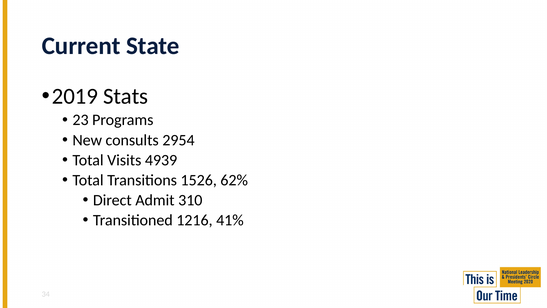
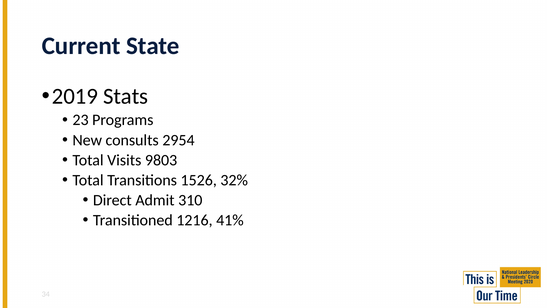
4939: 4939 -> 9803
62%: 62% -> 32%
